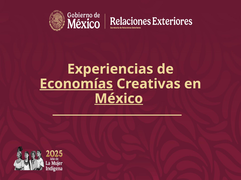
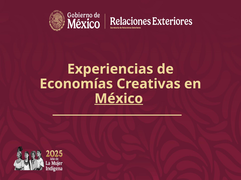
Economías underline: present -> none
